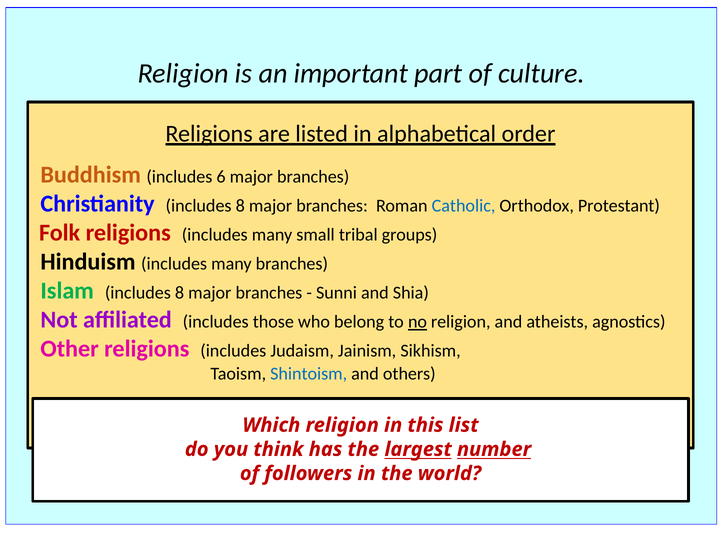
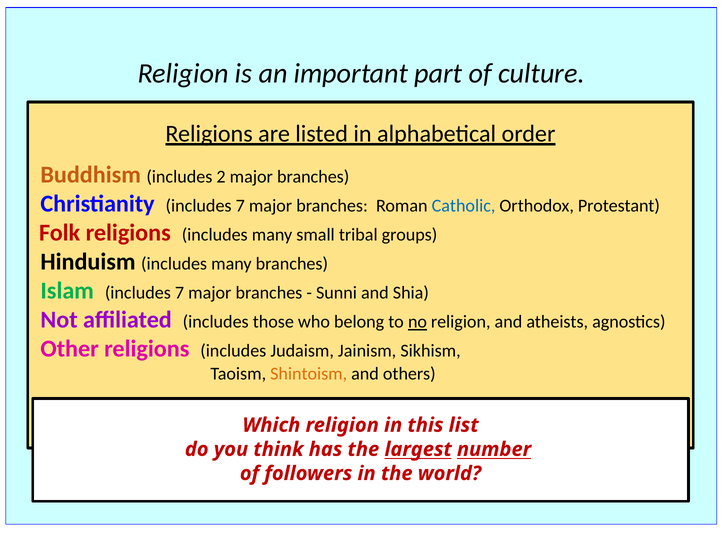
6: 6 -> 2
Christianity includes 8: 8 -> 7
Islam includes 8: 8 -> 7
Shintoism colour: blue -> orange
